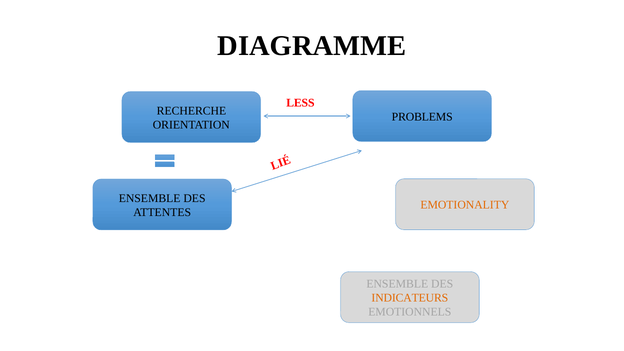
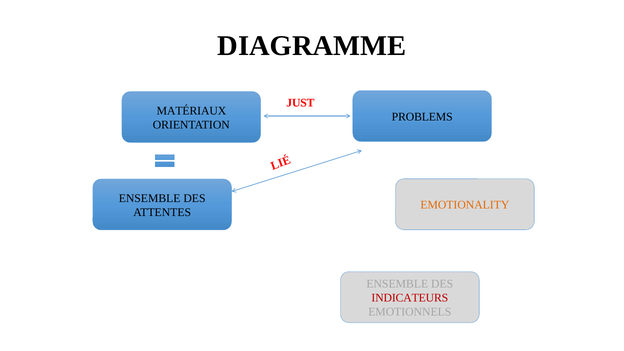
LESS: LESS -> JUST
RECHERCHE: RECHERCHE -> MATÉRIAUX
INDICATEURS colour: orange -> red
